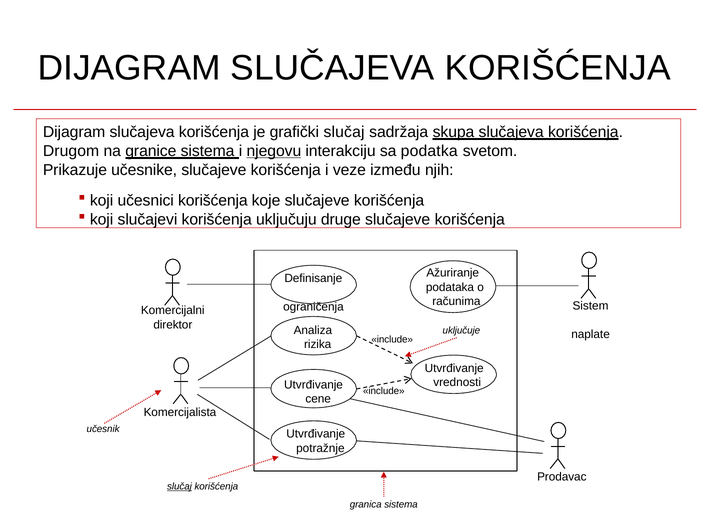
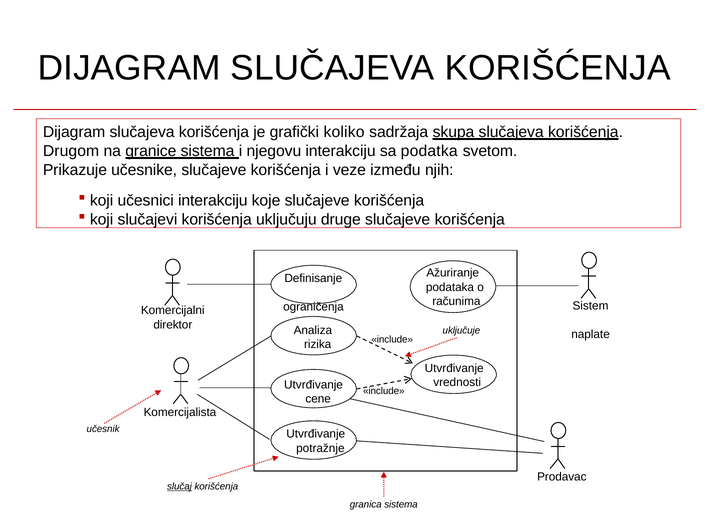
grafički slučaj: slučaj -> koliko
njegovu underline: present -> none
učesnici korišćenja: korišćenja -> interakciju
